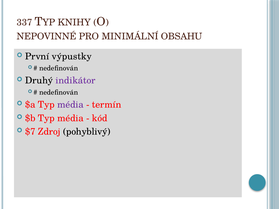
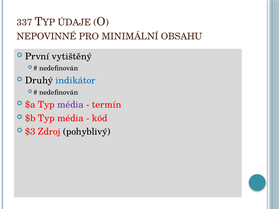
KNIHY: KNIHY -> ÚDAJE
výpustky: výpustky -> vytištěný
indikátor colour: purple -> blue
$7: $7 -> $3
